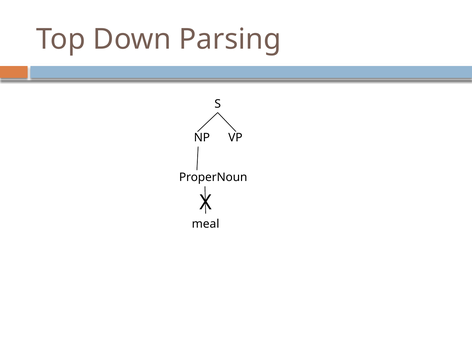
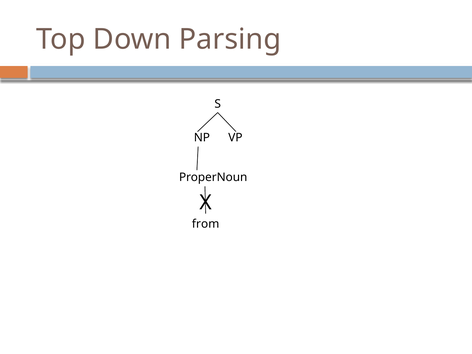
meal: meal -> from
